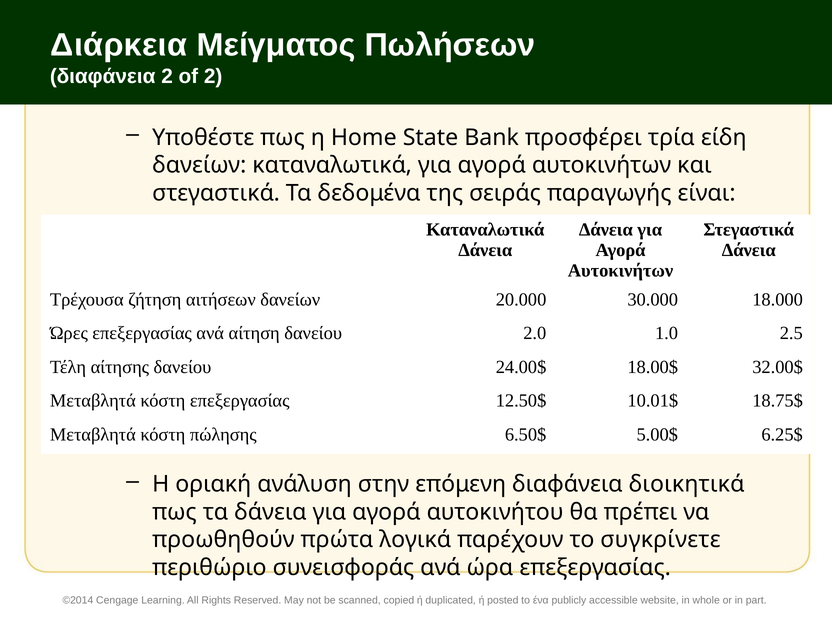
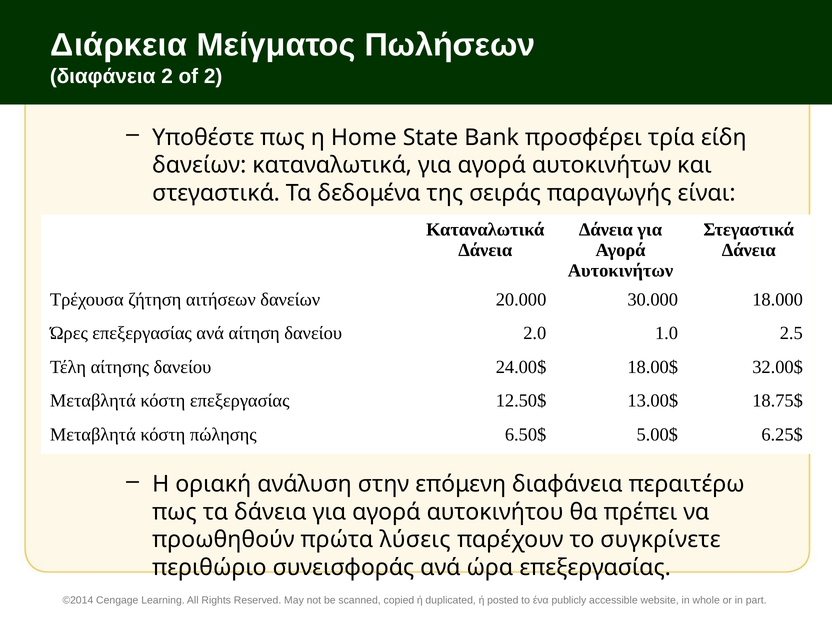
10.01$: 10.01$ -> 13.00$
διοικητικά: διοικητικά -> περαιτέρω
λογικά: λογικά -> λύσεις
